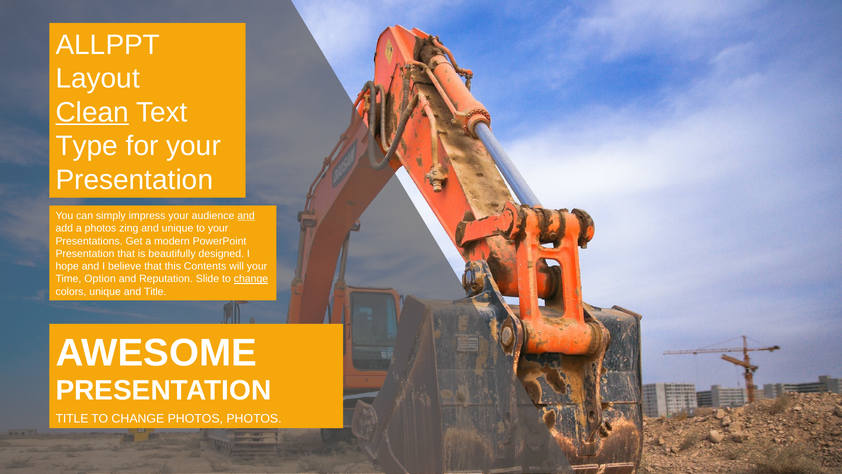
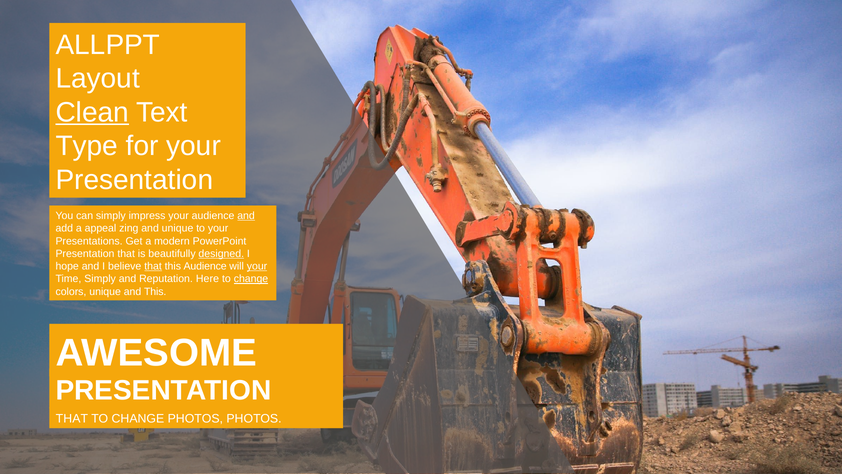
a photos: photos -> appeal
designed underline: none -> present
that at (153, 266) underline: none -> present
this Contents: Contents -> Audience
your at (257, 266) underline: none -> present
Time Option: Option -> Simply
Slide: Slide -> Here
and Title: Title -> This
TITLE at (72, 418): TITLE -> THAT
